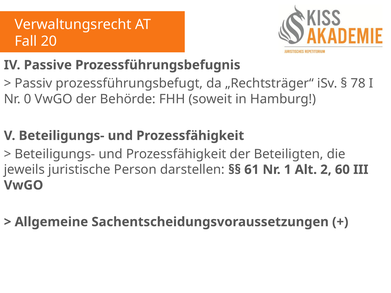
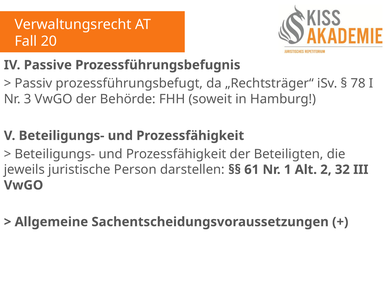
0: 0 -> 3
60: 60 -> 32
